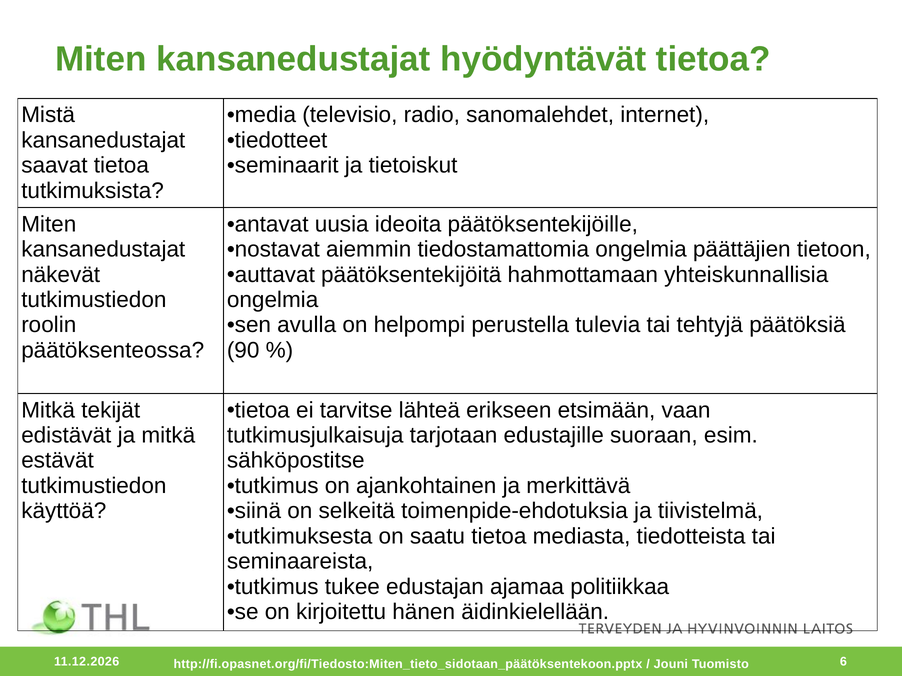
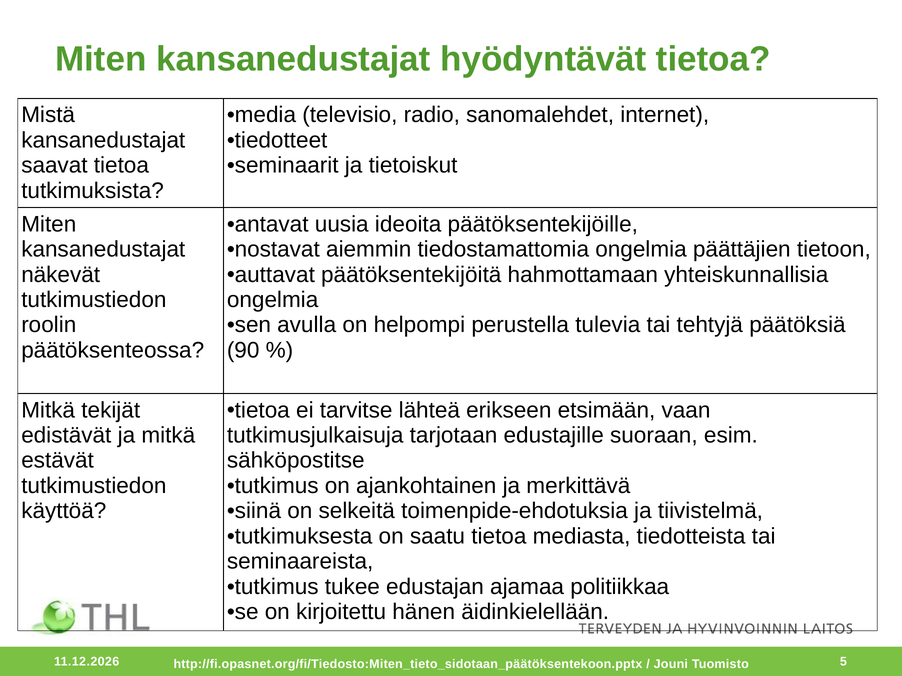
6: 6 -> 5
